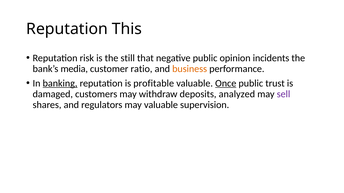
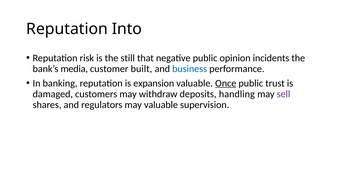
This: This -> Into
ratio: ratio -> built
business colour: orange -> blue
banking underline: present -> none
profitable: profitable -> expansion
analyzed: analyzed -> handling
